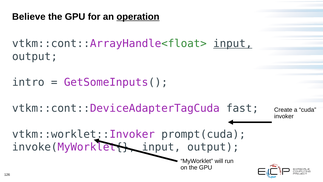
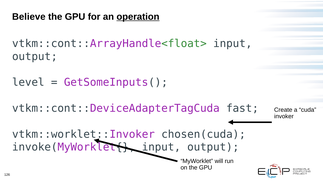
input at (233, 44) underline: present -> none
intro: intro -> level
prompt(cuda: prompt(cuda -> chosen(cuda
